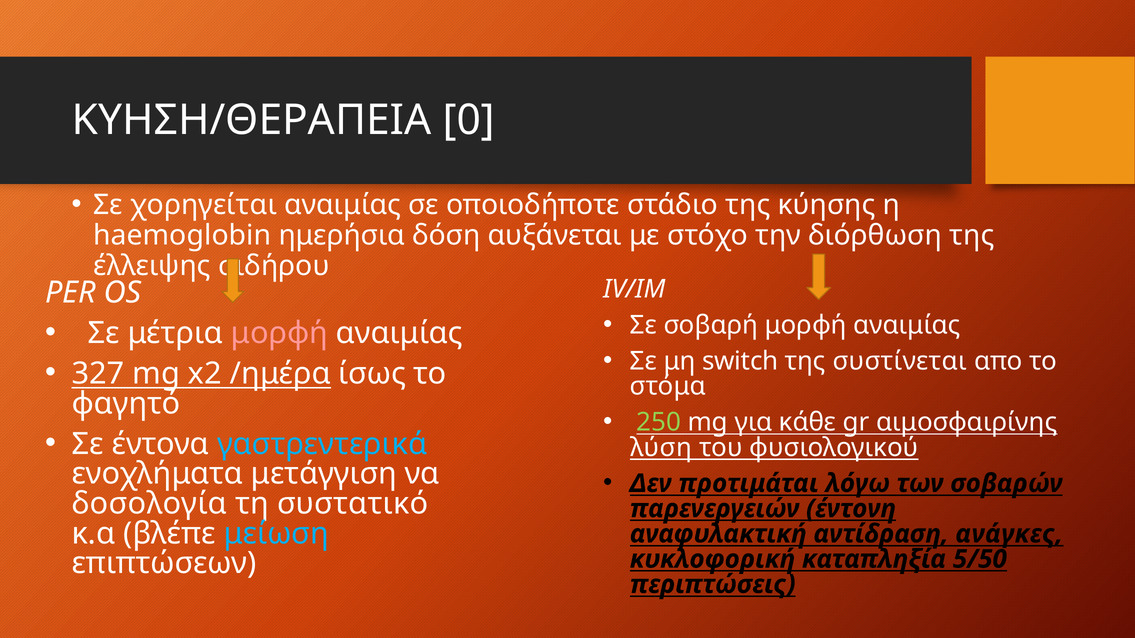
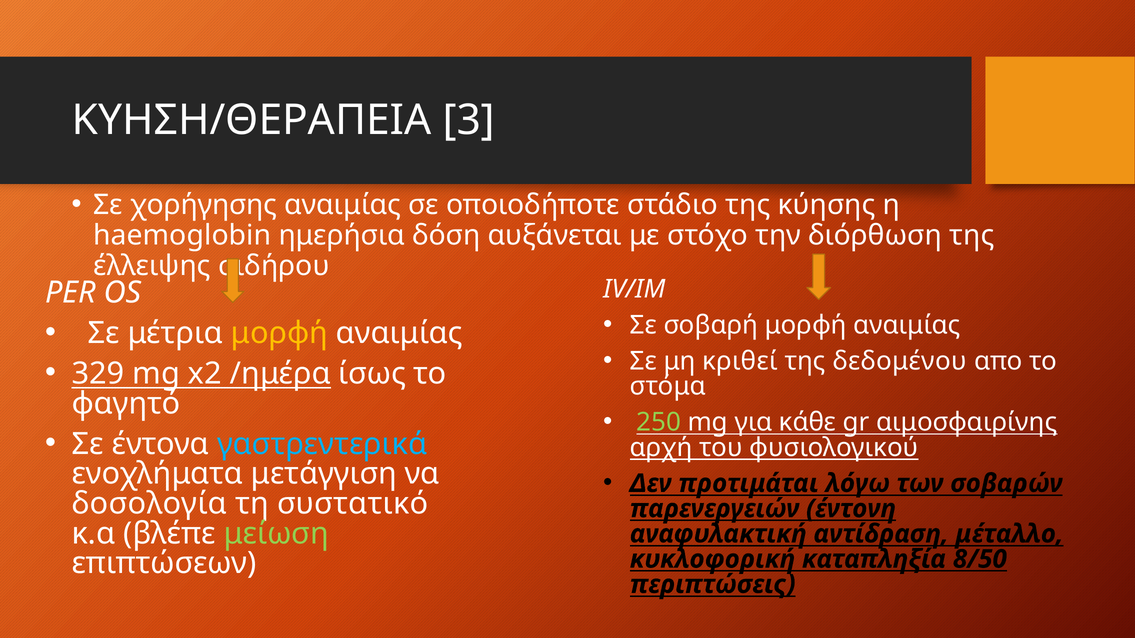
0: 0 -> 3
χορηγείται: χορηγείται -> χορήγησης
μορφή at (279, 333) colour: pink -> yellow
switch: switch -> κριθεί
συστίνεται: συστίνεται -> δεδομένου
327: 327 -> 329
λύση: λύση -> αρχή
μείωση colour: light blue -> light green
ανάγκες: ανάγκες -> μέταλλο
5/50: 5/50 -> 8/50
